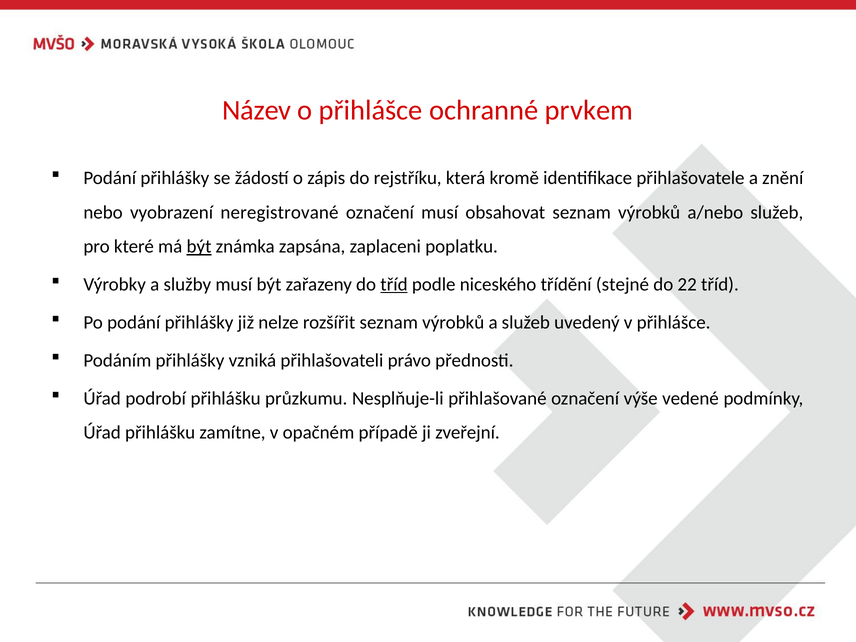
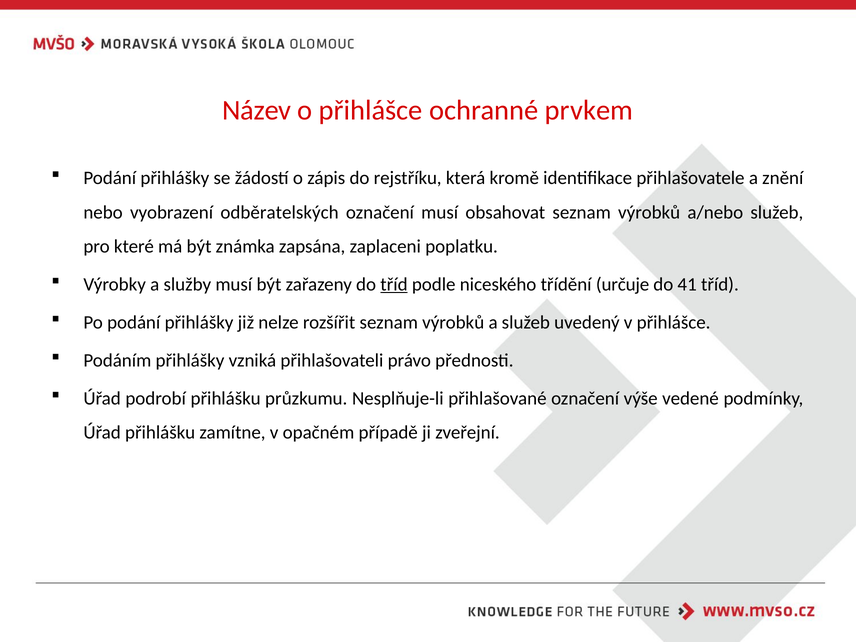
neregistrované: neregistrované -> odběratelských
být at (199, 247) underline: present -> none
stejné: stejné -> určuje
22: 22 -> 41
